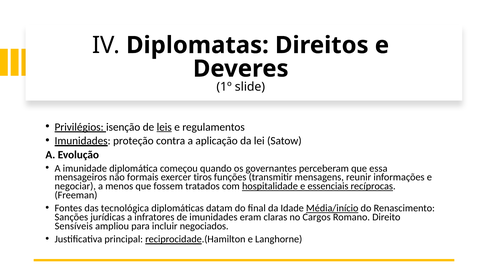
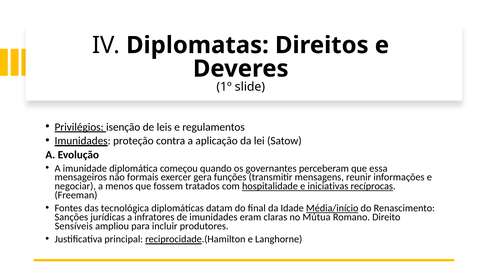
leis underline: present -> none
tiros: tiros -> gera
essenciais: essenciais -> iniciativas
Cargos: Cargos -> Mútua
negociados: negociados -> produtores
